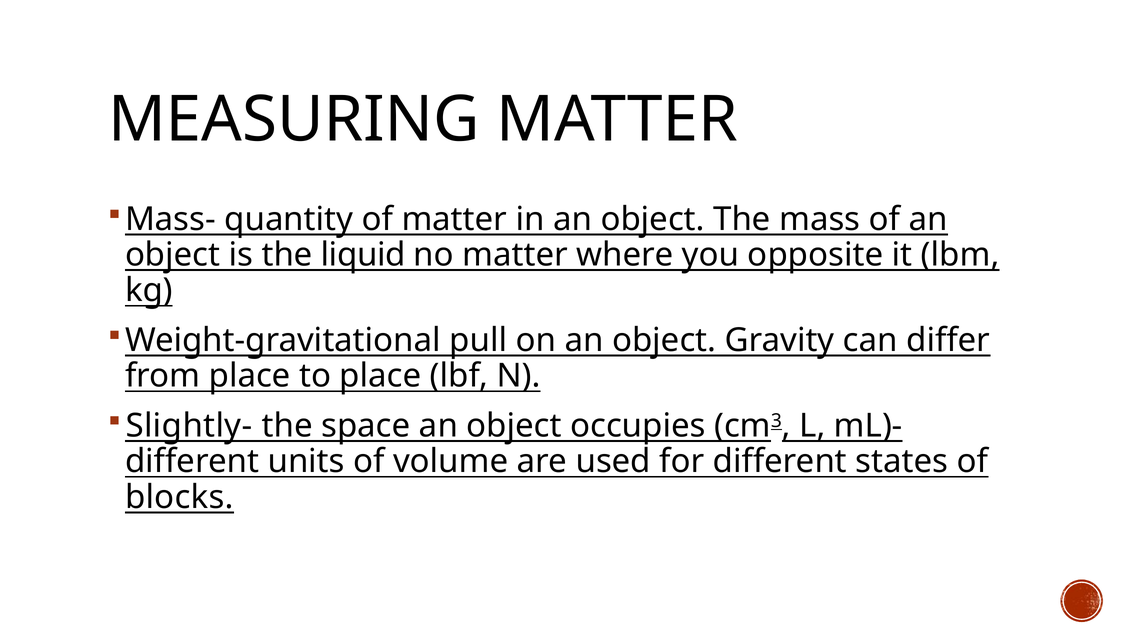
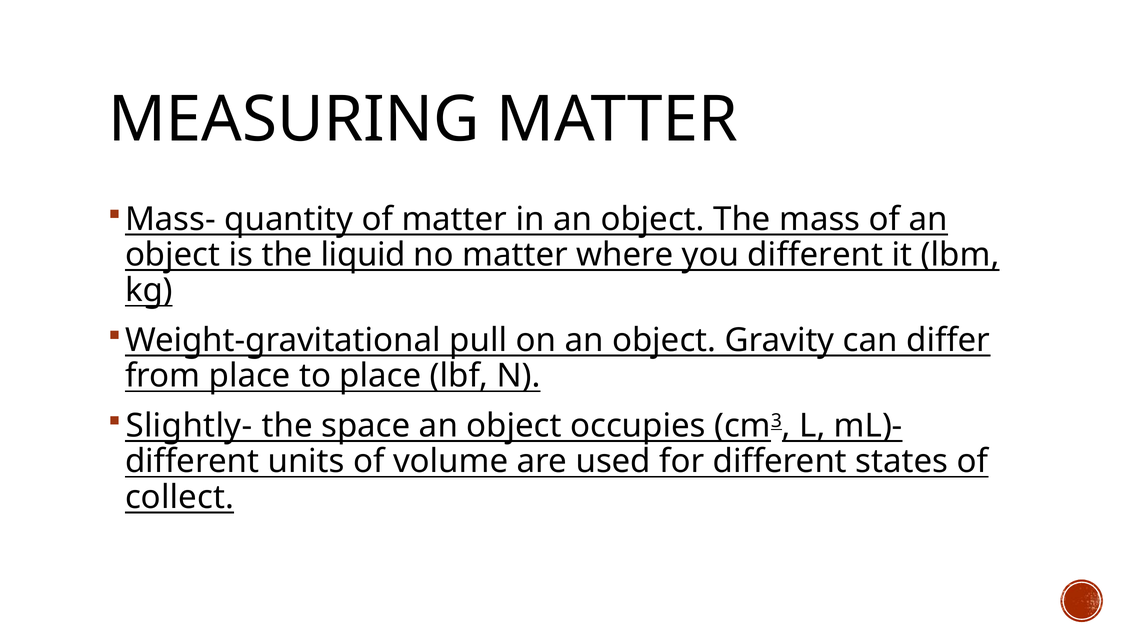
you opposite: opposite -> different
blocks: blocks -> collect
